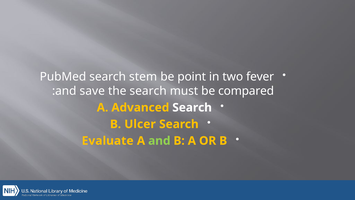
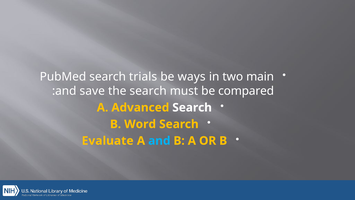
stem: stem -> trials
point: point -> ways
fever: fever -> main
Ulcer: Ulcer -> Word
and at (159, 141) colour: light green -> light blue
